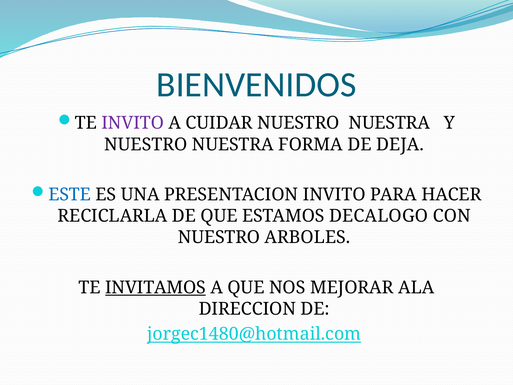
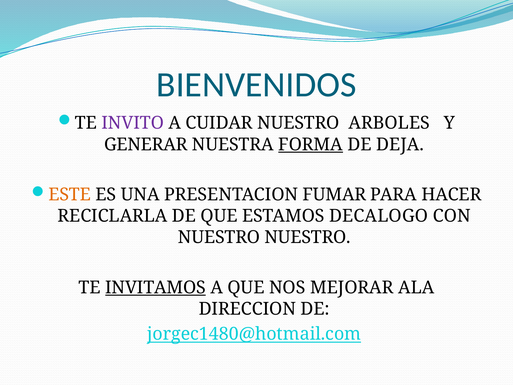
CUIDAR NUESTRO NUESTRA: NUESTRA -> ARBOLES
NUESTRO at (146, 144): NUESTRO -> GENERAR
FORMA underline: none -> present
ESTE colour: blue -> orange
PRESENTACION INVITO: INVITO -> FUMAR
NUESTRO ARBOLES: ARBOLES -> NUESTRO
